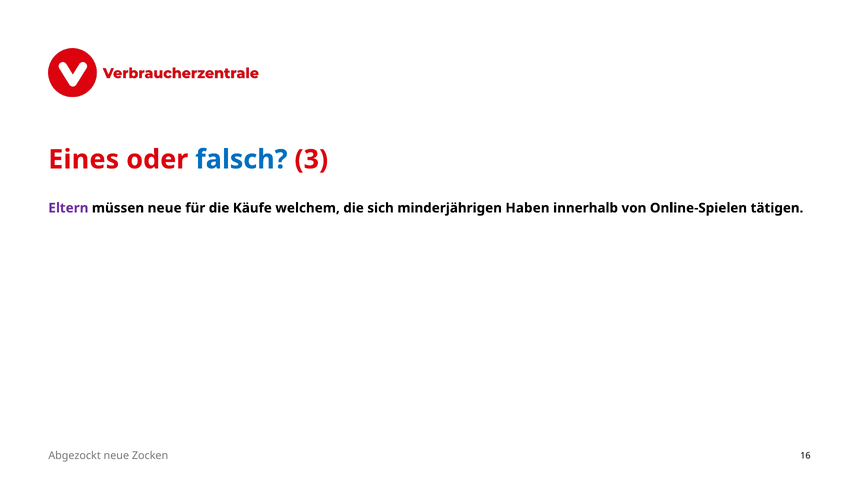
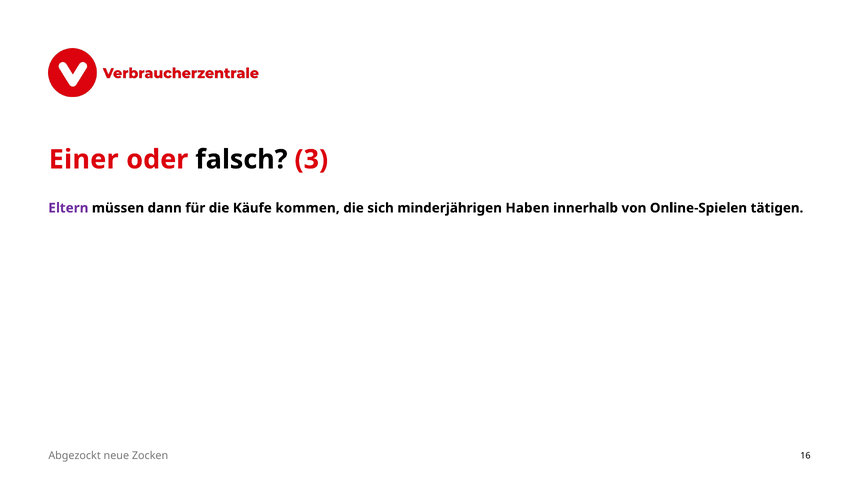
Eines: Eines -> Einer
falsch colour: blue -> black
müssen neue: neue -> dann
welchem: welchem -> kommen
